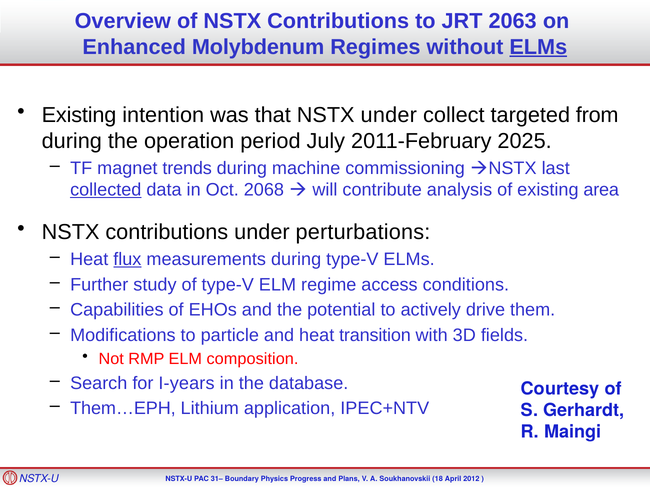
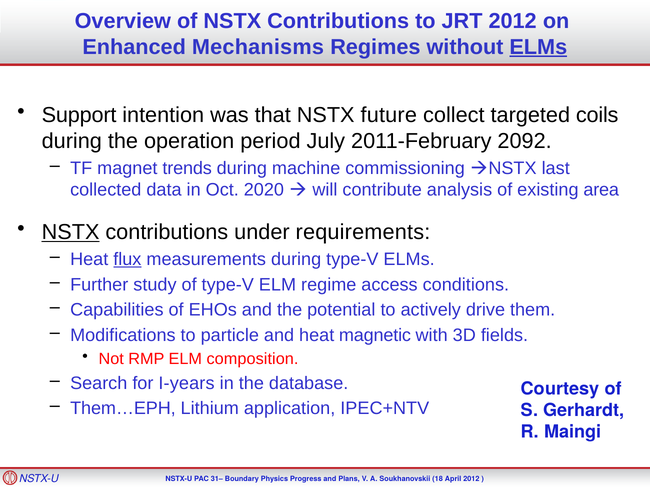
JRT 2063: 2063 -> 2012
Molybdenum: Molybdenum -> Mechanisms
Existing at (79, 115): Existing -> Support
NSTX under: under -> future
from: from -> coils
2025: 2025 -> 2092
collected underline: present -> none
2068: 2068 -> 2020
NSTX at (71, 232) underline: none -> present
perturbations: perturbations -> requirements
transition: transition -> magnetic
